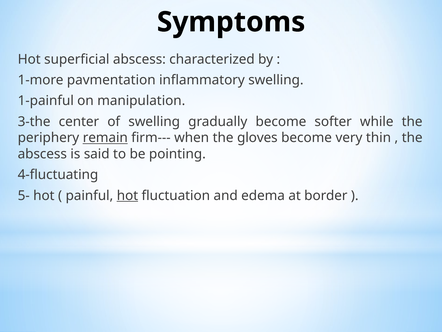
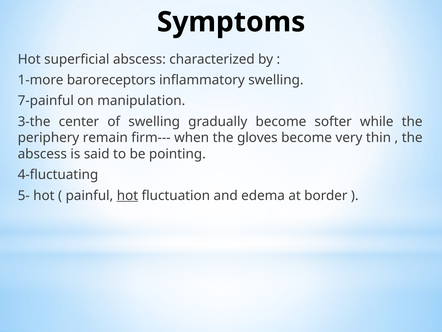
pavmentation: pavmentation -> baroreceptors
1-painful: 1-painful -> 7-painful
remain underline: present -> none
